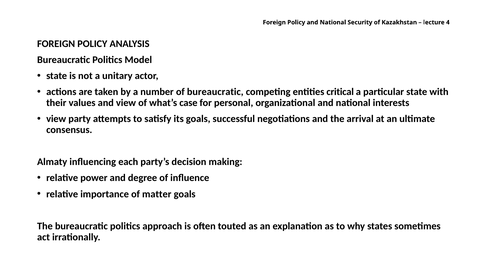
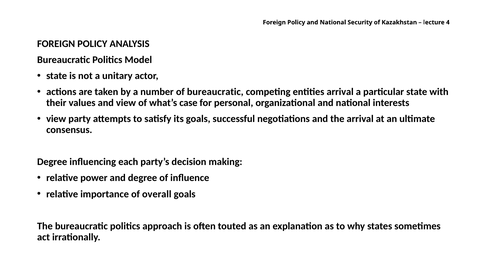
entities critical: critical -> arrival
Almaty at (52, 162): Almaty -> Degree
matter: matter -> overall
